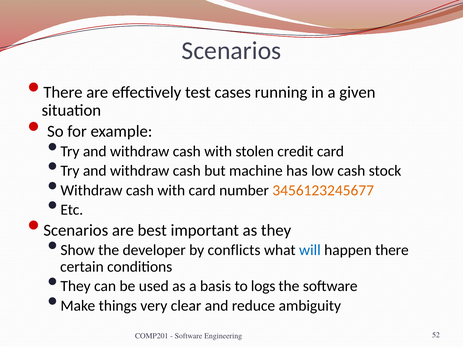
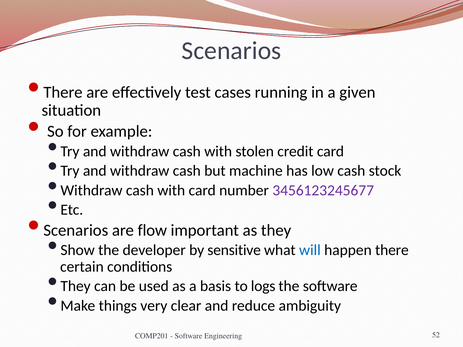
3456123245677 colour: orange -> purple
best: best -> flow
conflicts: conflicts -> sensitive
